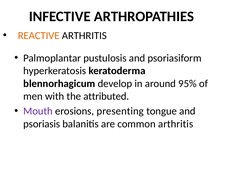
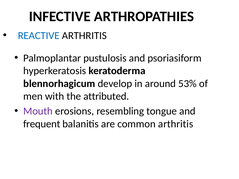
REACTIVE colour: orange -> blue
95%: 95% -> 53%
presenting: presenting -> resembling
psoriasis: psoriasis -> frequent
